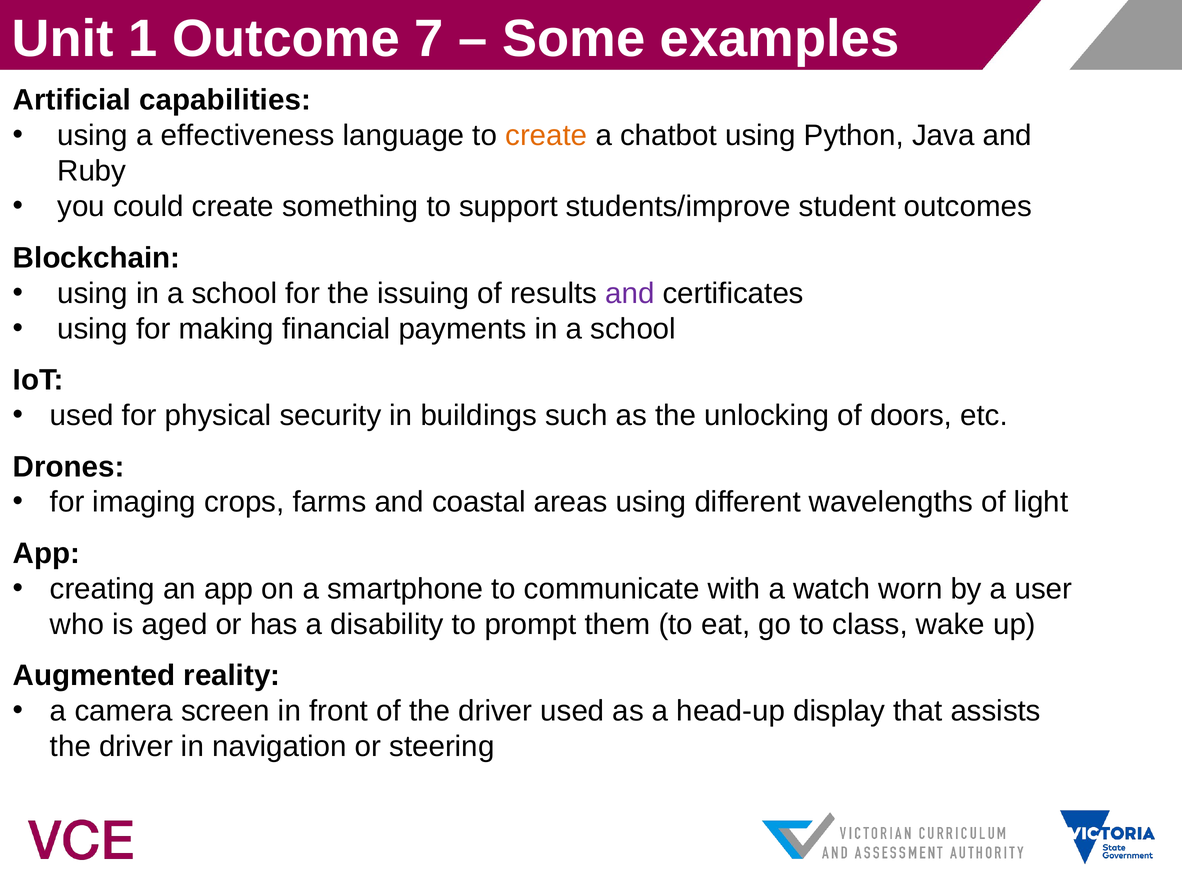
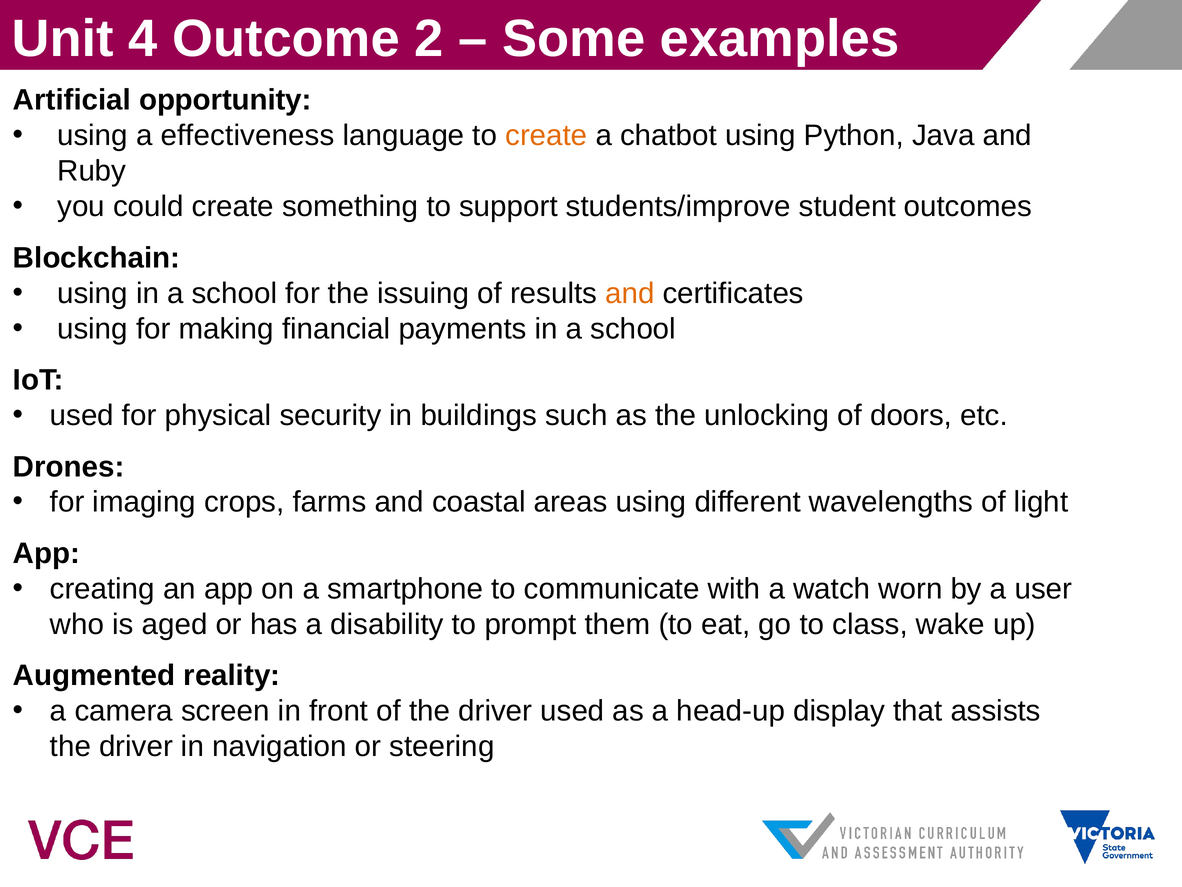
1: 1 -> 4
7: 7 -> 2
capabilities: capabilities -> opportunity
and at (630, 293) colour: purple -> orange
